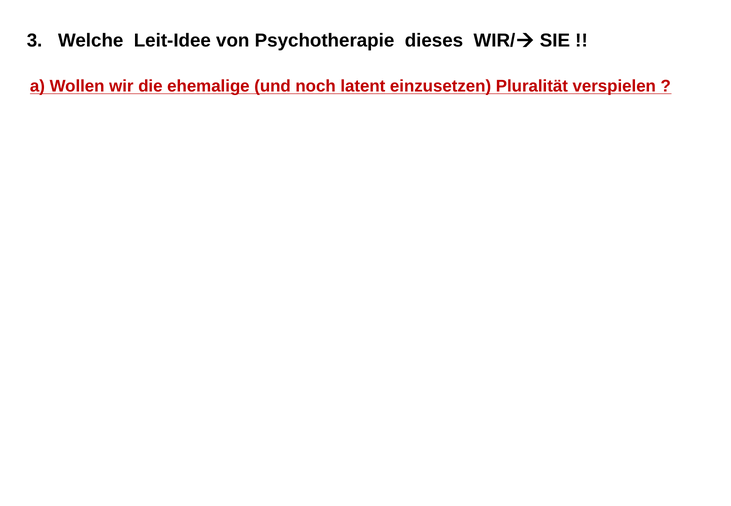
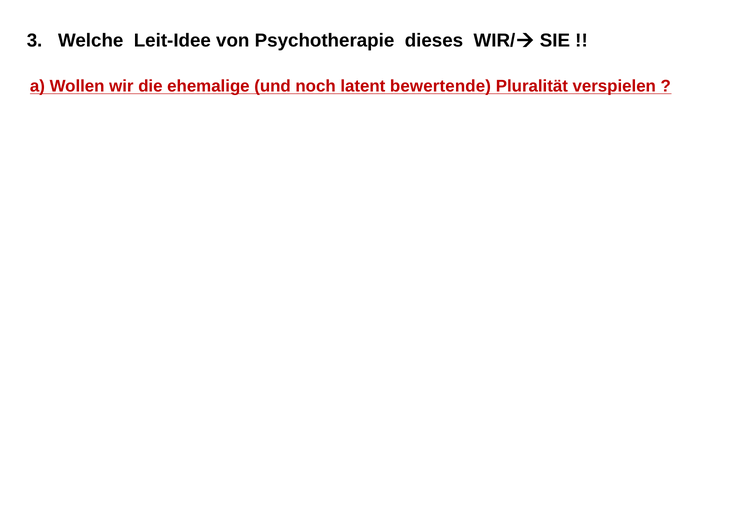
einzusetzen: einzusetzen -> bewertende
